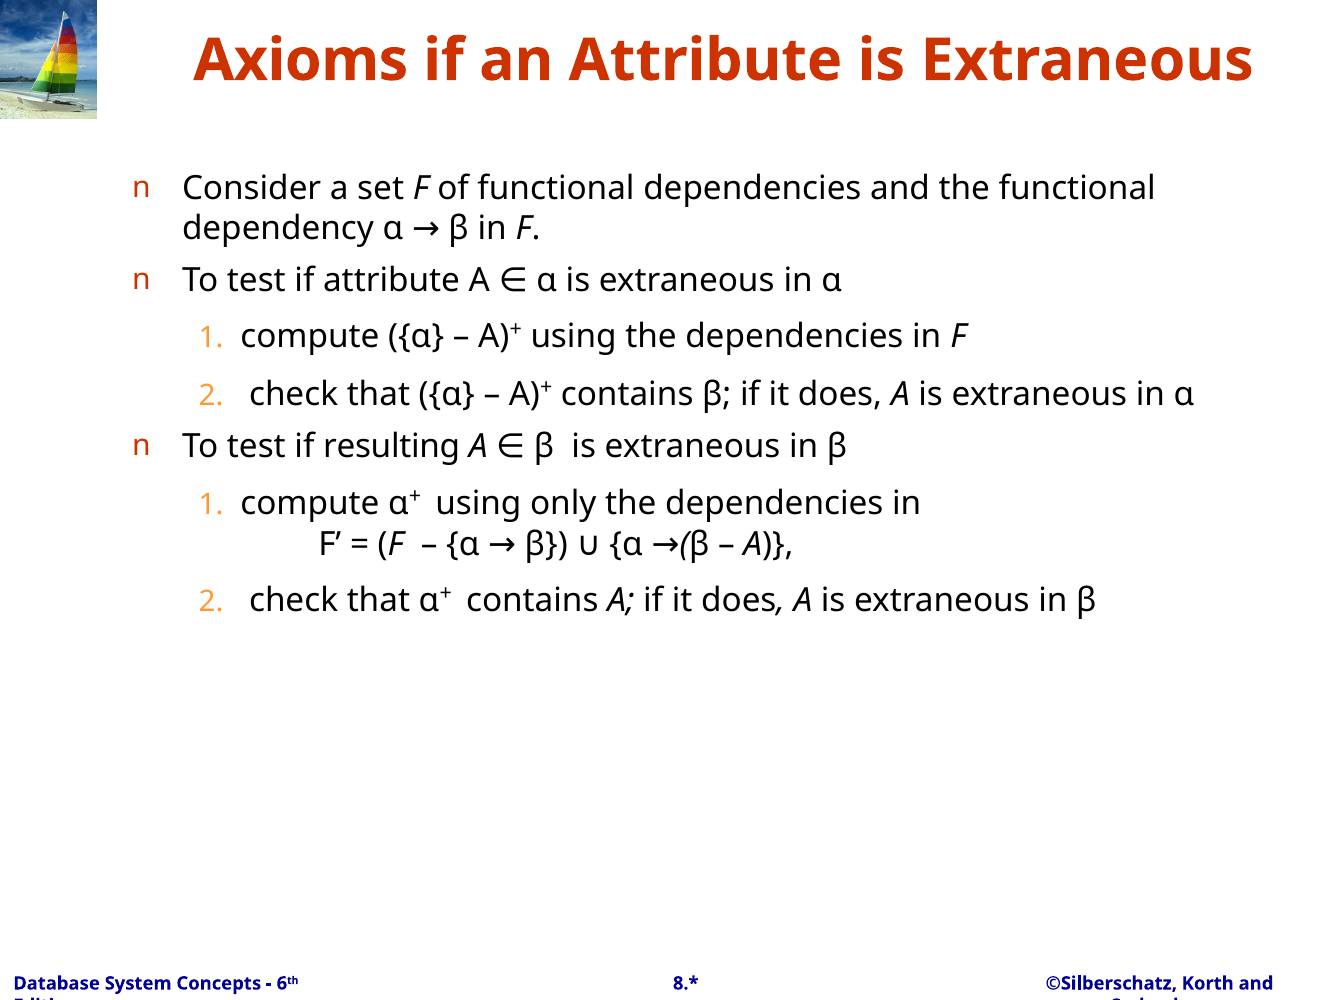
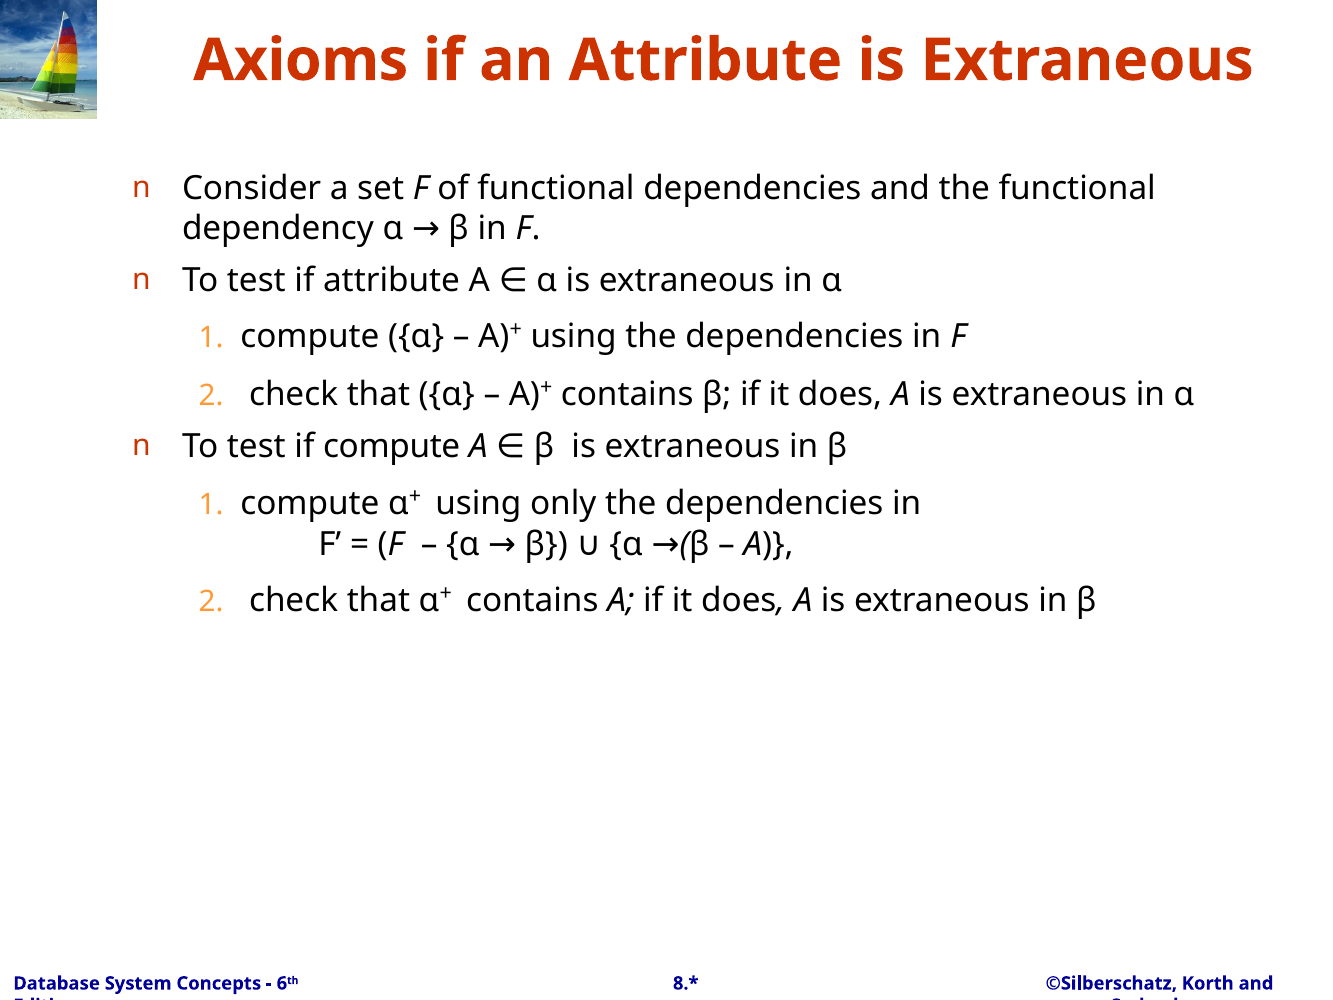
if resulting: resulting -> compute
